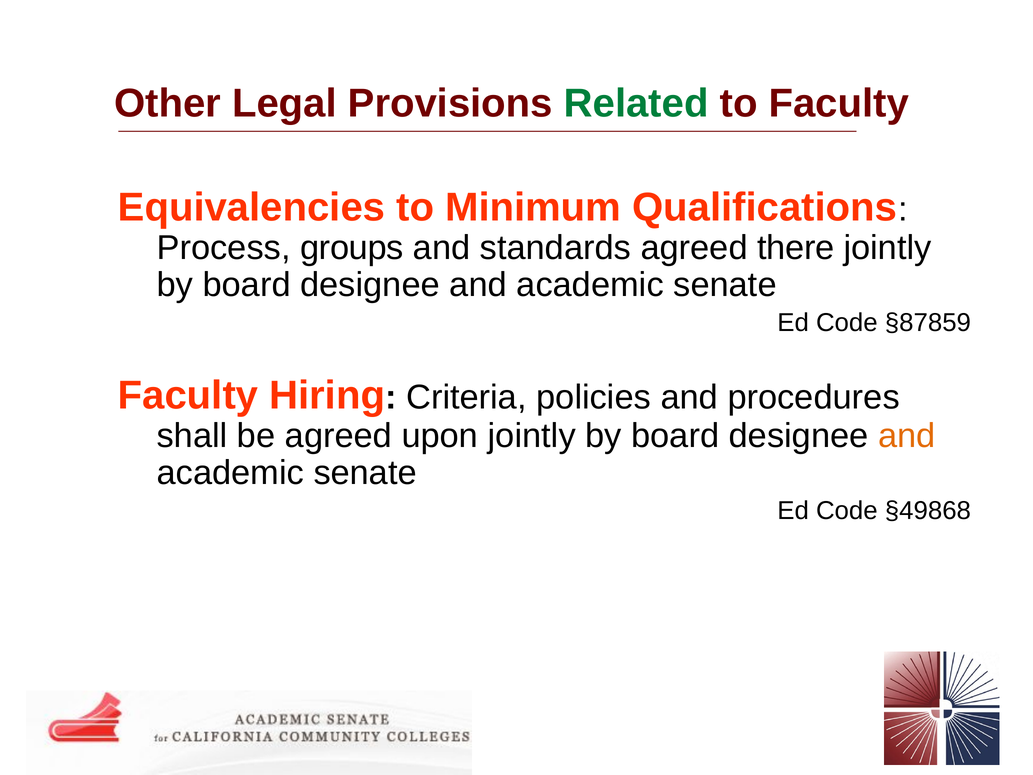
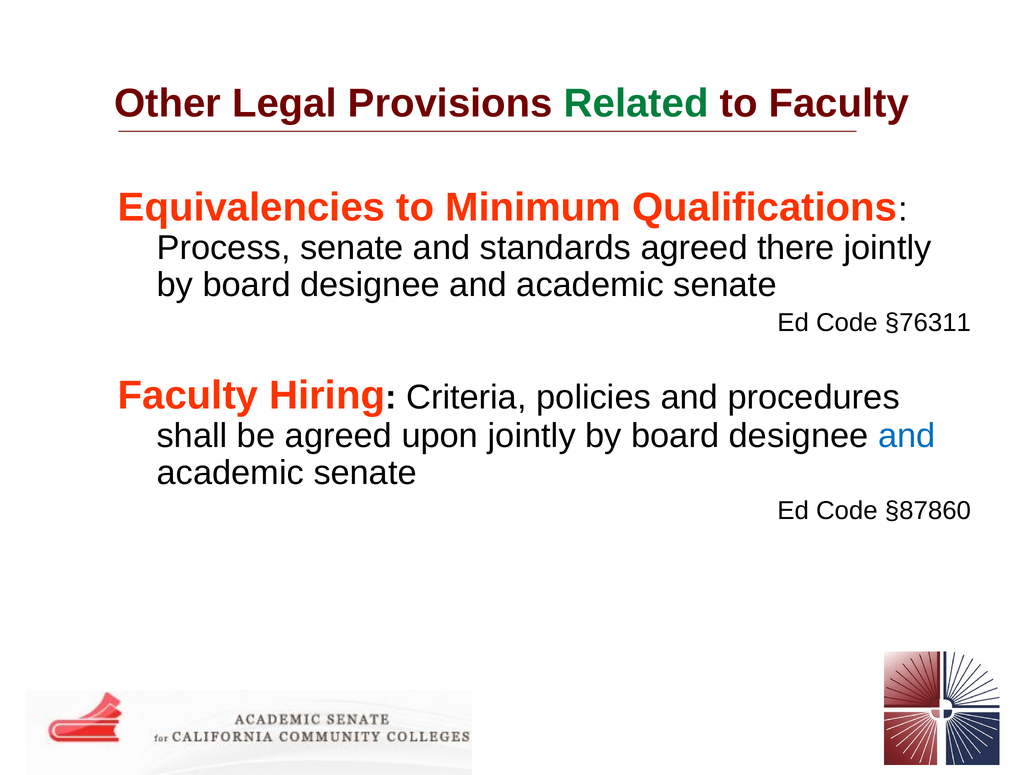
Process groups: groups -> senate
§87859: §87859 -> §76311
and at (907, 436) colour: orange -> blue
§49868: §49868 -> §87860
